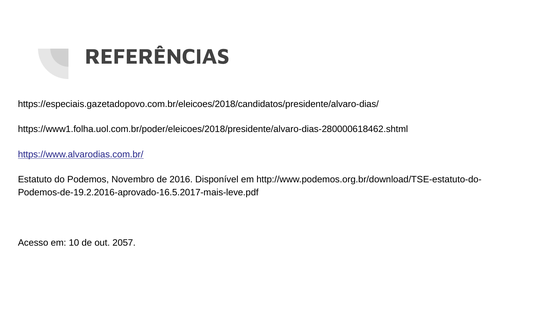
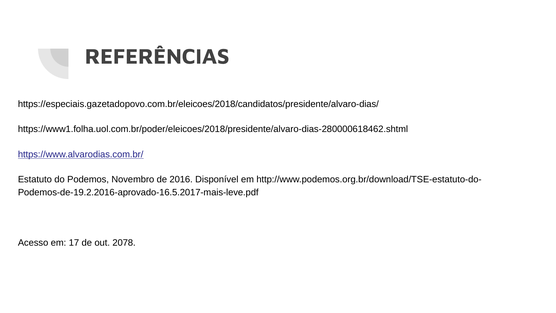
10: 10 -> 17
2057: 2057 -> 2078
